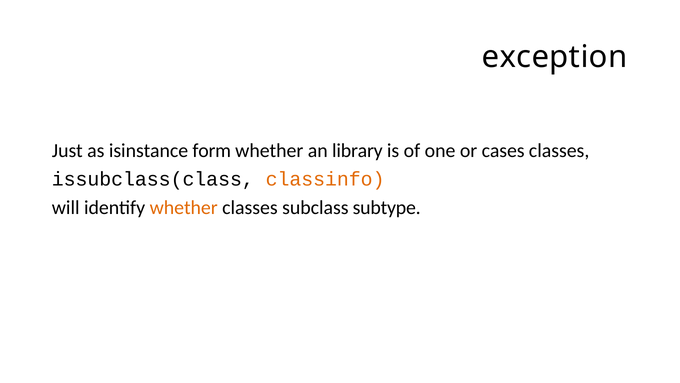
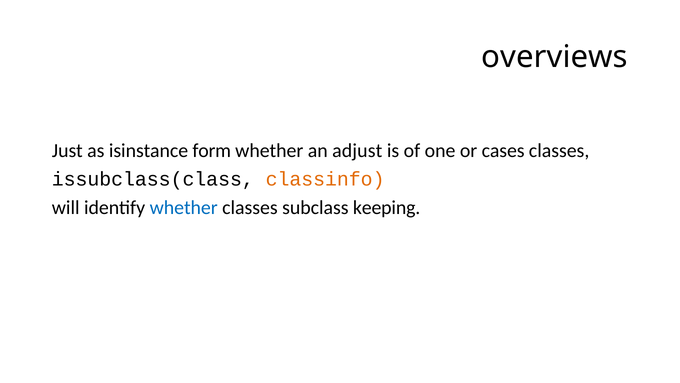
exception: exception -> overviews
library: library -> adjust
whether at (184, 207) colour: orange -> blue
subtype: subtype -> keeping
